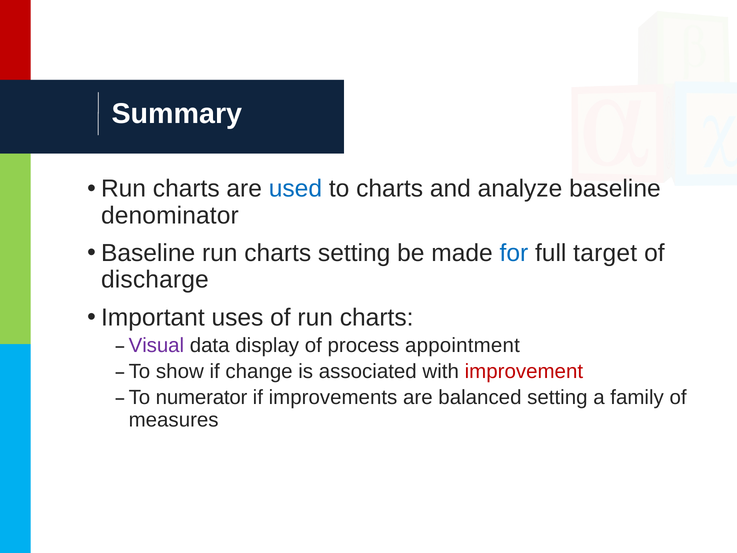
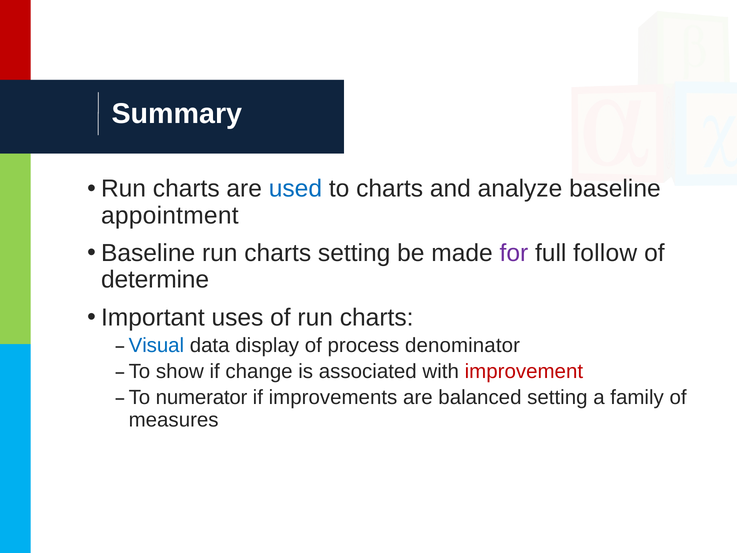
denominator: denominator -> appointment
for colour: blue -> purple
target: target -> follow
discharge: discharge -> determine
Visual colour: purple -> blue
appointment: appointment -> denominator
